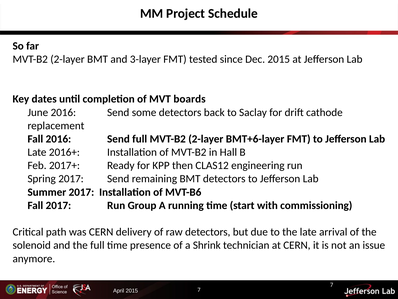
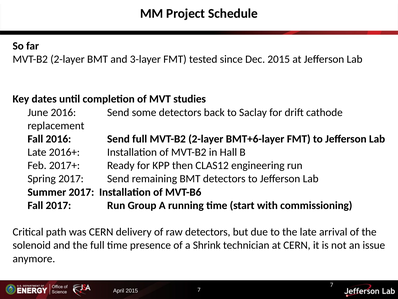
boards: boards -> studies
